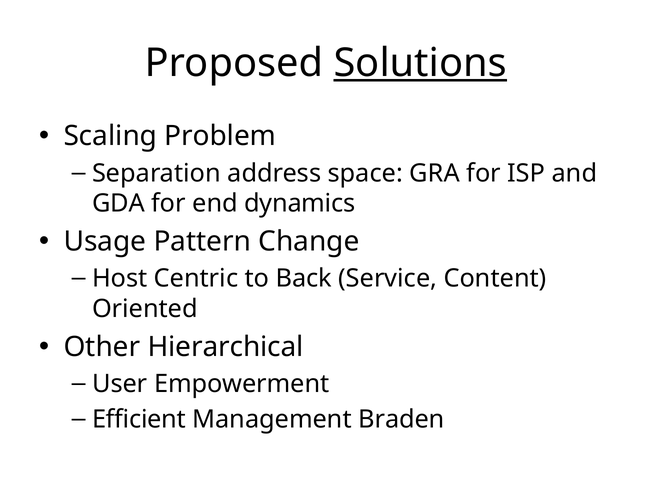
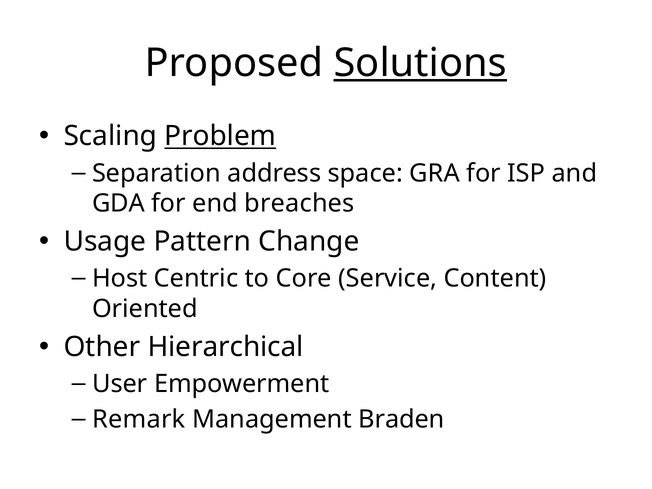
Problem underline: none -> present
dynamics: dynamics -> breaches
Back: Back -> Core
Efficient: Efficient -> Remark
